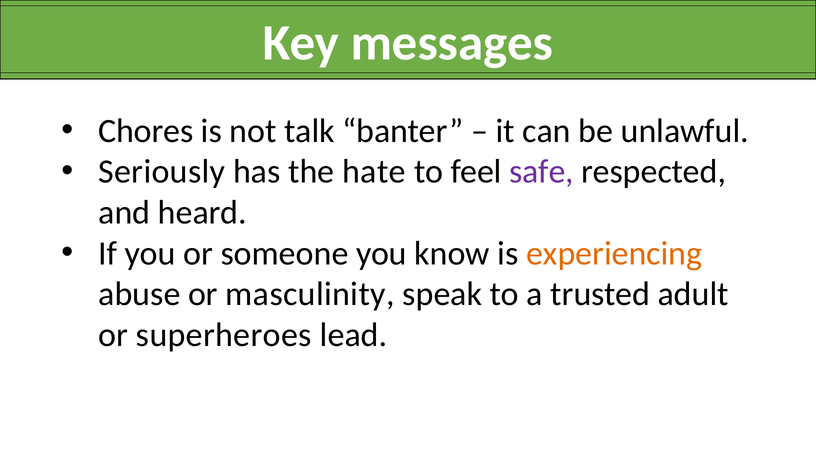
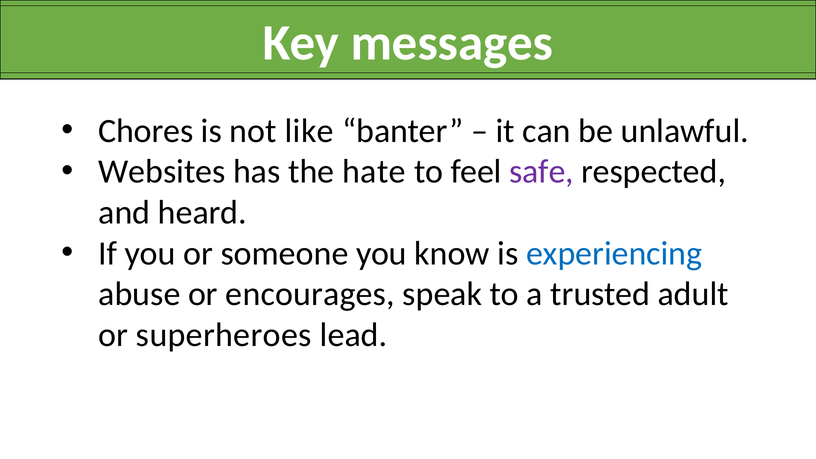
talk: talk -> like
Seriously: Seriously -> Websites
experiencing colour: orange -> blue
masculinity: masculinity -> encourages
